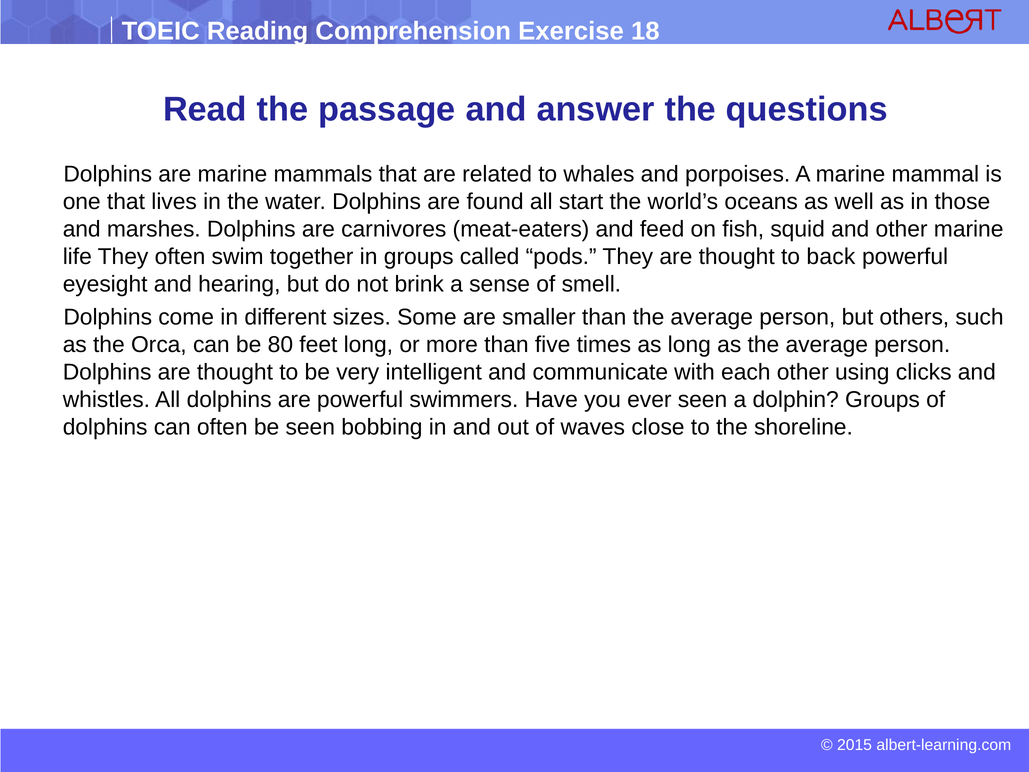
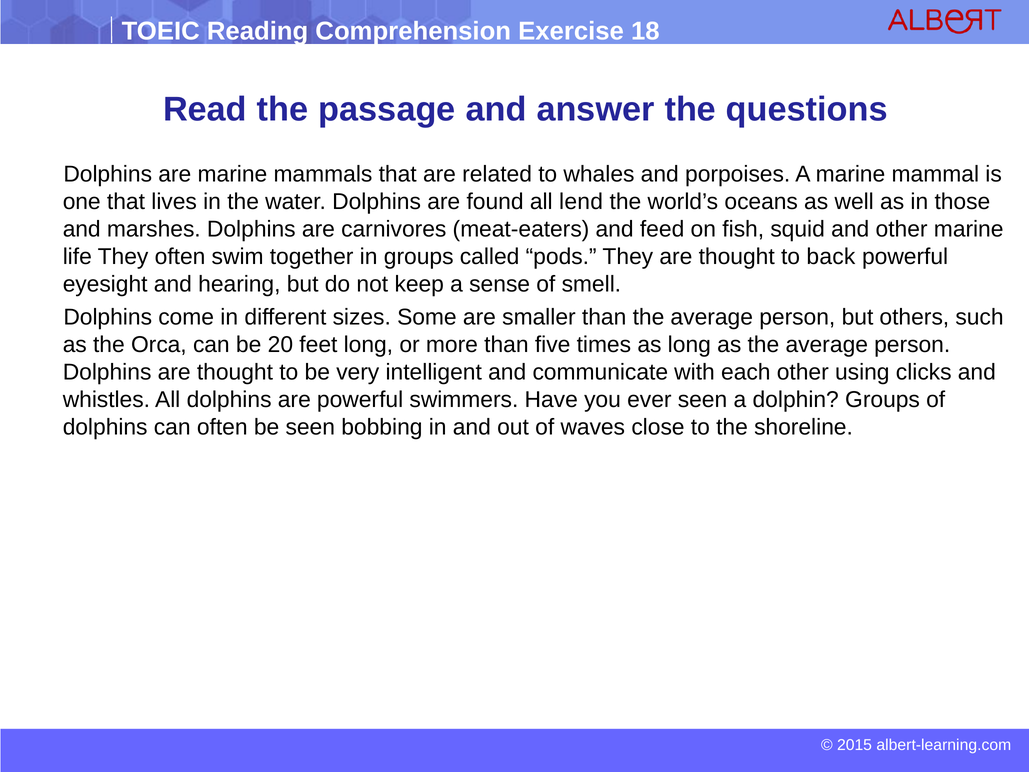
start: start -> lend
brink: brink -> keep
80: 80 -> 20
